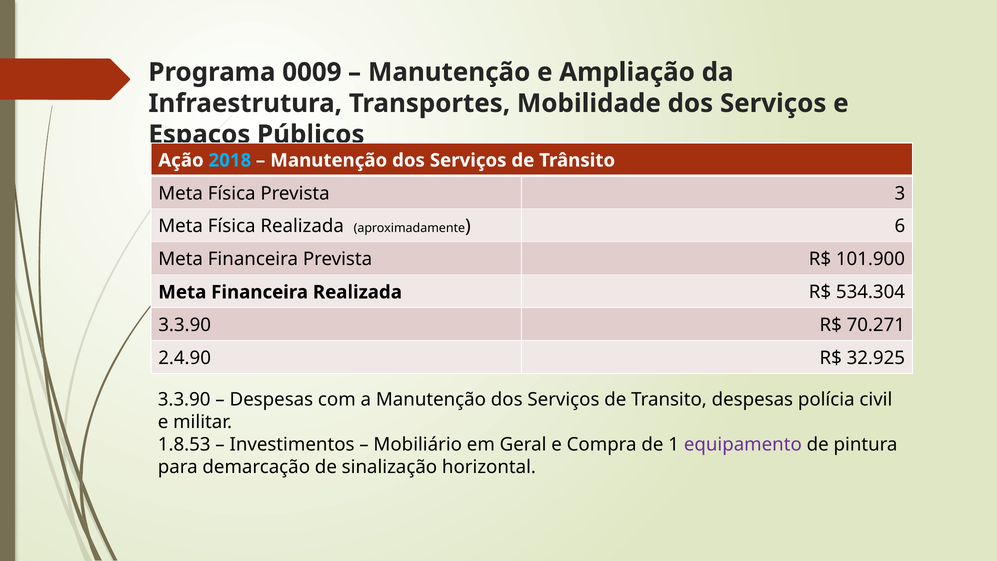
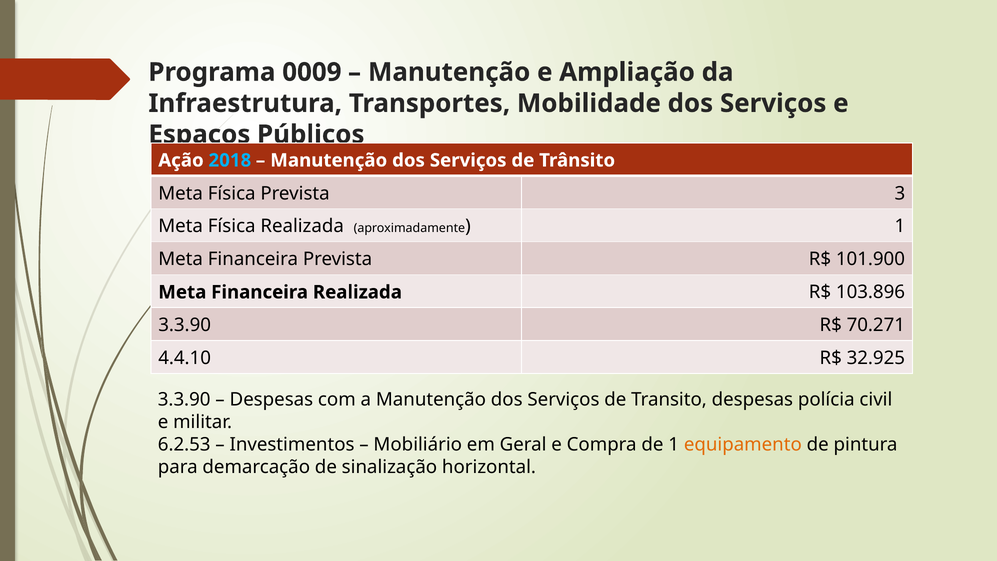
6 at (900, 226): 6 -> 1
534.304: 534.304 -> 103.896
2.4.90: 2.4.90 -> 4.4.10
1.8.53: 1.8.53 -> 6.2.53
equipamento colour: purple -> orange
